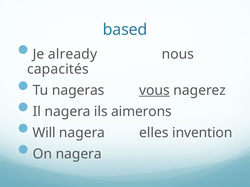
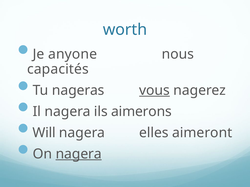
based: based -> worth
already: already -> anyone
invention: invention -> aimeront
nagera at (79, 154) underline: none -> present
